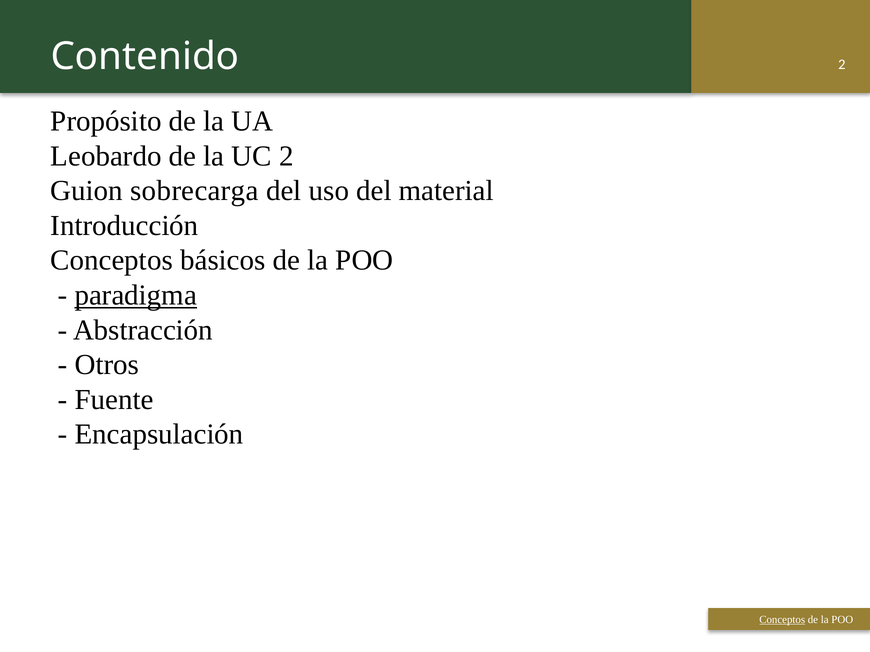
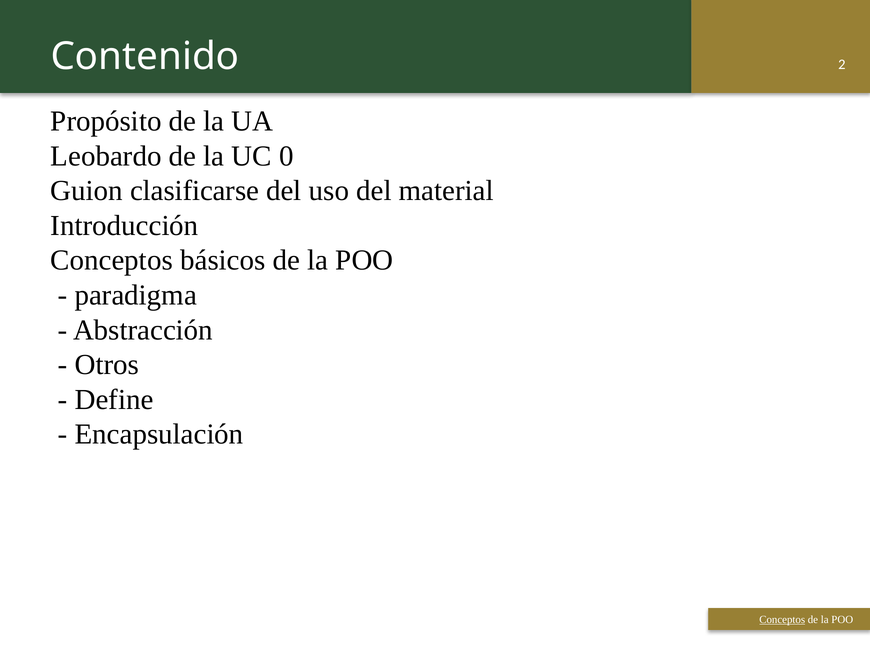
UC 2: 2 -> 0
sobrecarga: sobrecarga -> clasificarse
paradigma underline: present -> none
Fuente: Fuente -> Define
